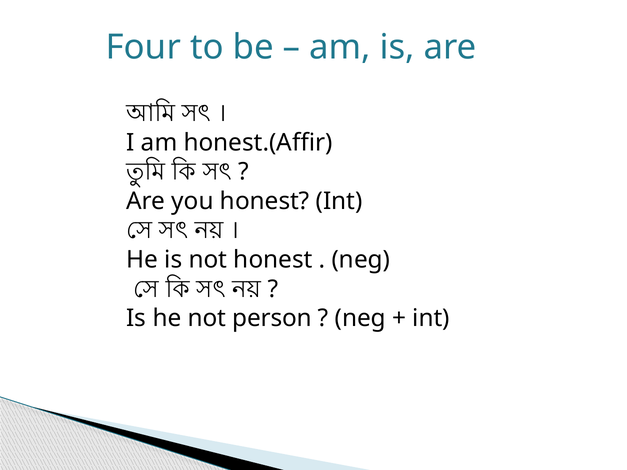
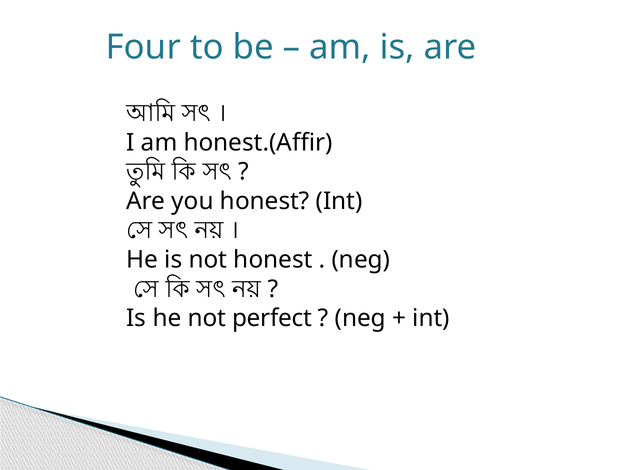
person: person -> perfect
